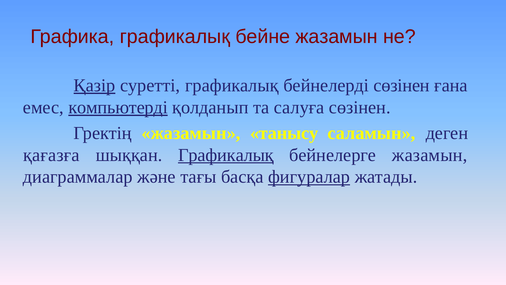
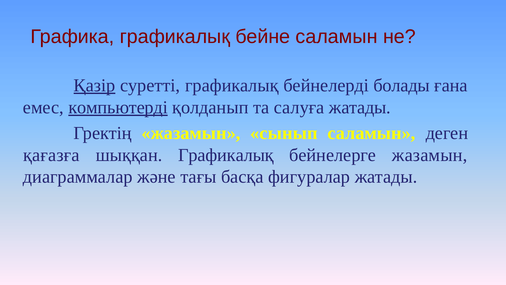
бейне жазамын: жазамын -> саламын
бейнелерді сөзінен: сөзінен -> болады
салуға сөзінен: сөзінен -> жатады
танысу: танысу -> сынып
Графикалық at (226, 155) underline: present -> none
фигуралар underline: present -> none
